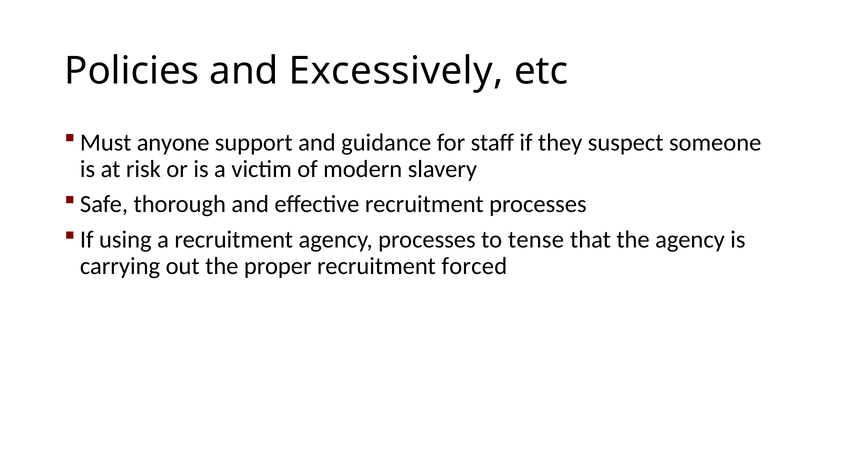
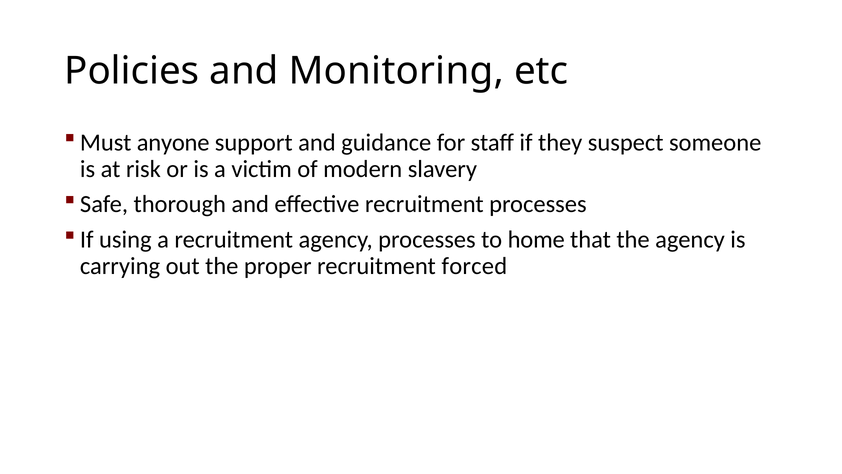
Excessively: Excessively -> Monitoring
tense: tense -> home
